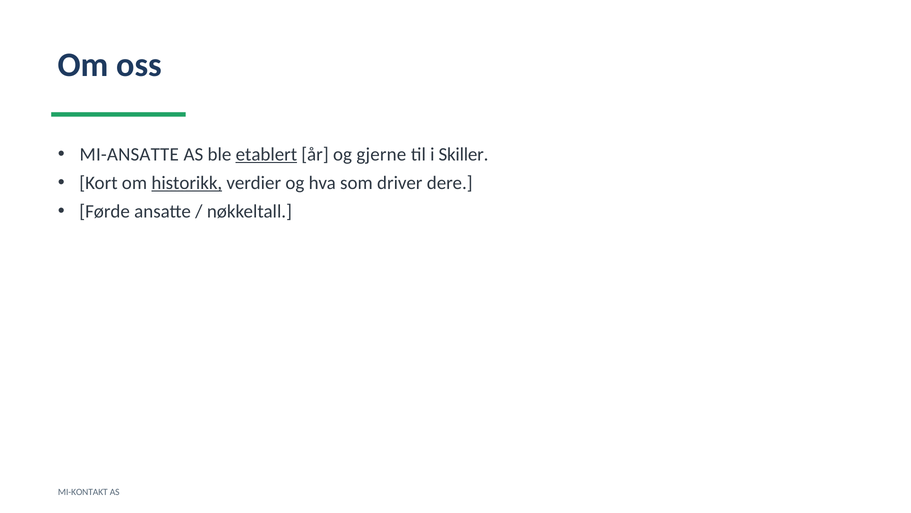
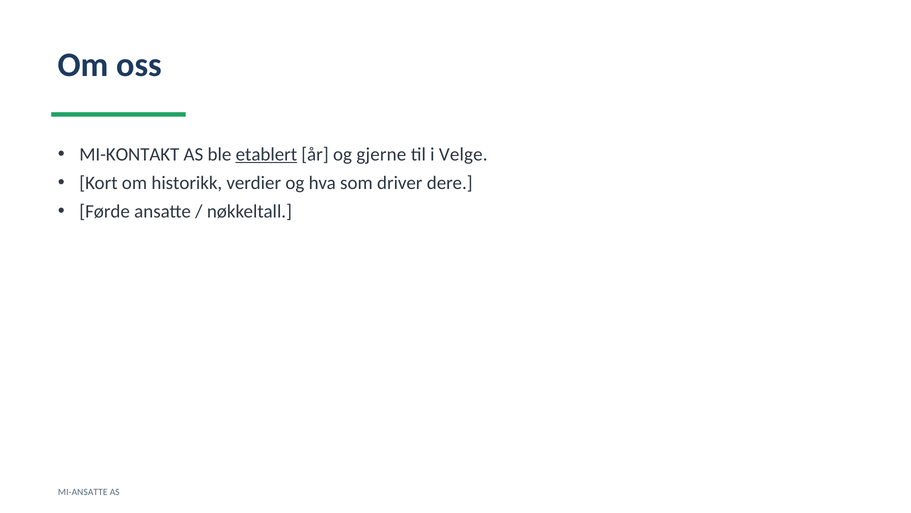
MI-ANSATTE: MI-ANSATTE -> MI-KONTAKT
Skiller: Skiller -> Velge
historikk underline: present -> none
MI-KONTAKT: MI-KONTAKT -> MI-ANSATTE
